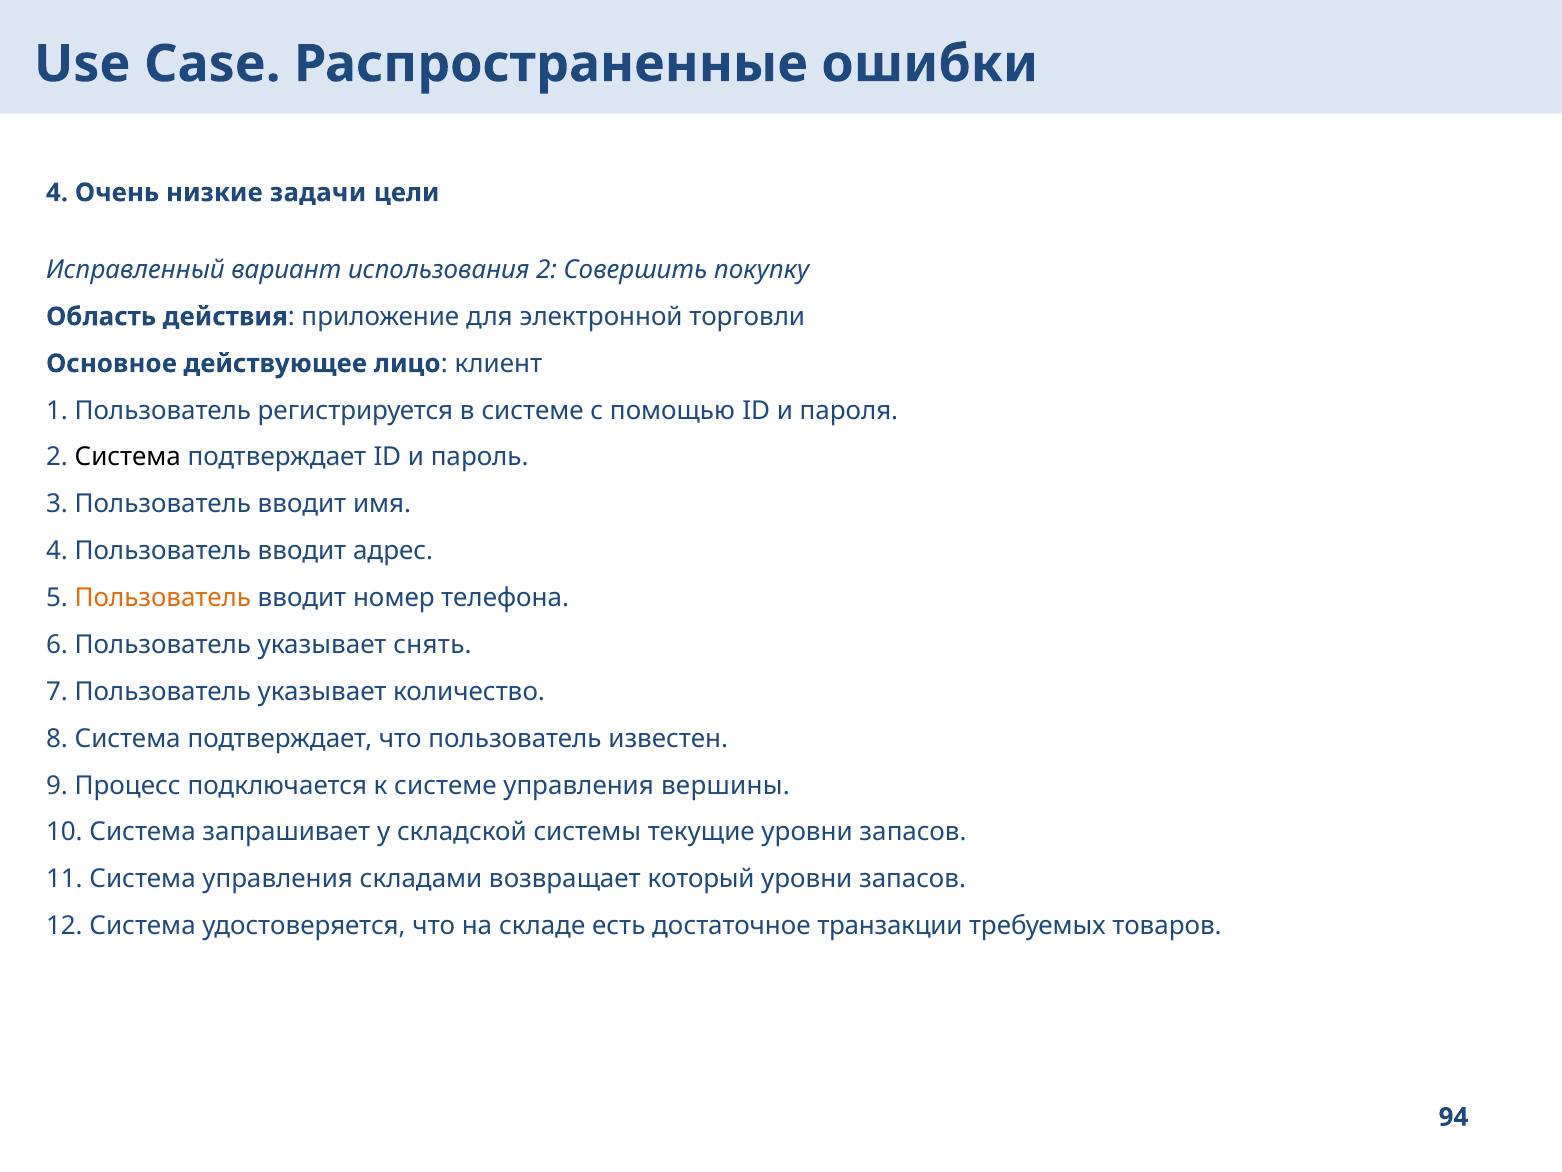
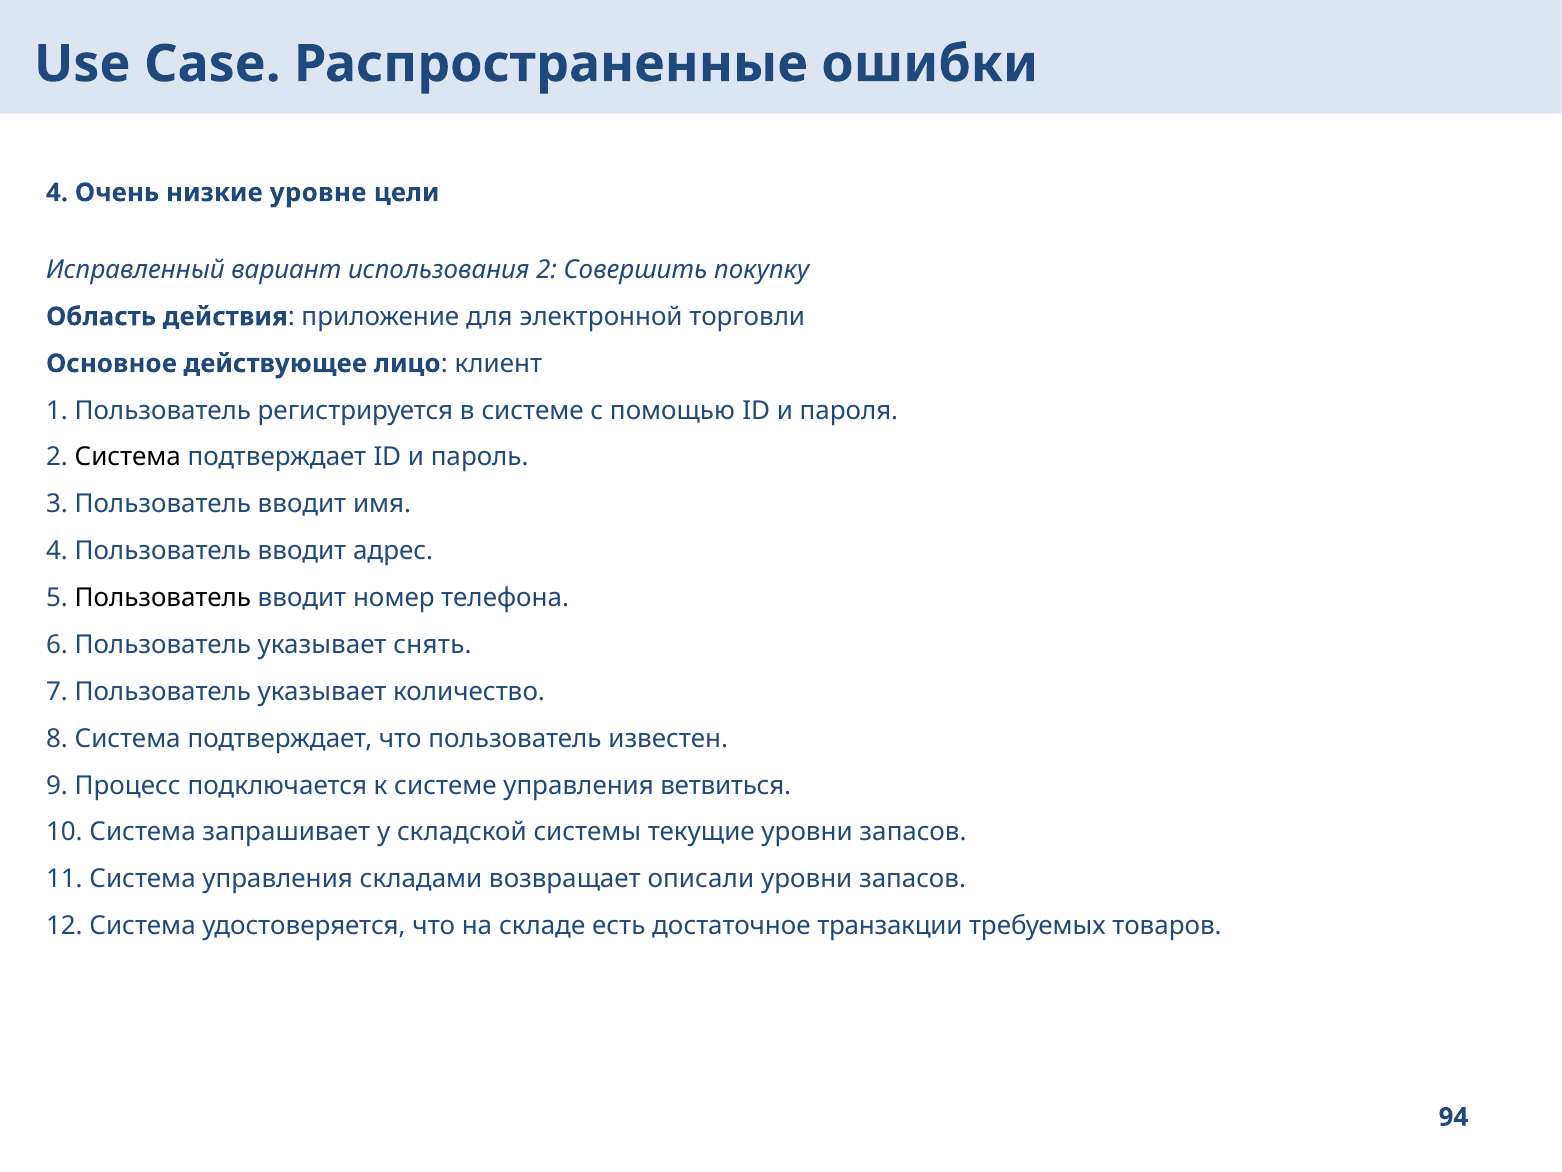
задачи: задачи -> уровне
Пользователь at (163, 598) colour: orange -> black
вершины: вершины -> ветвиться
который: который -> описали
